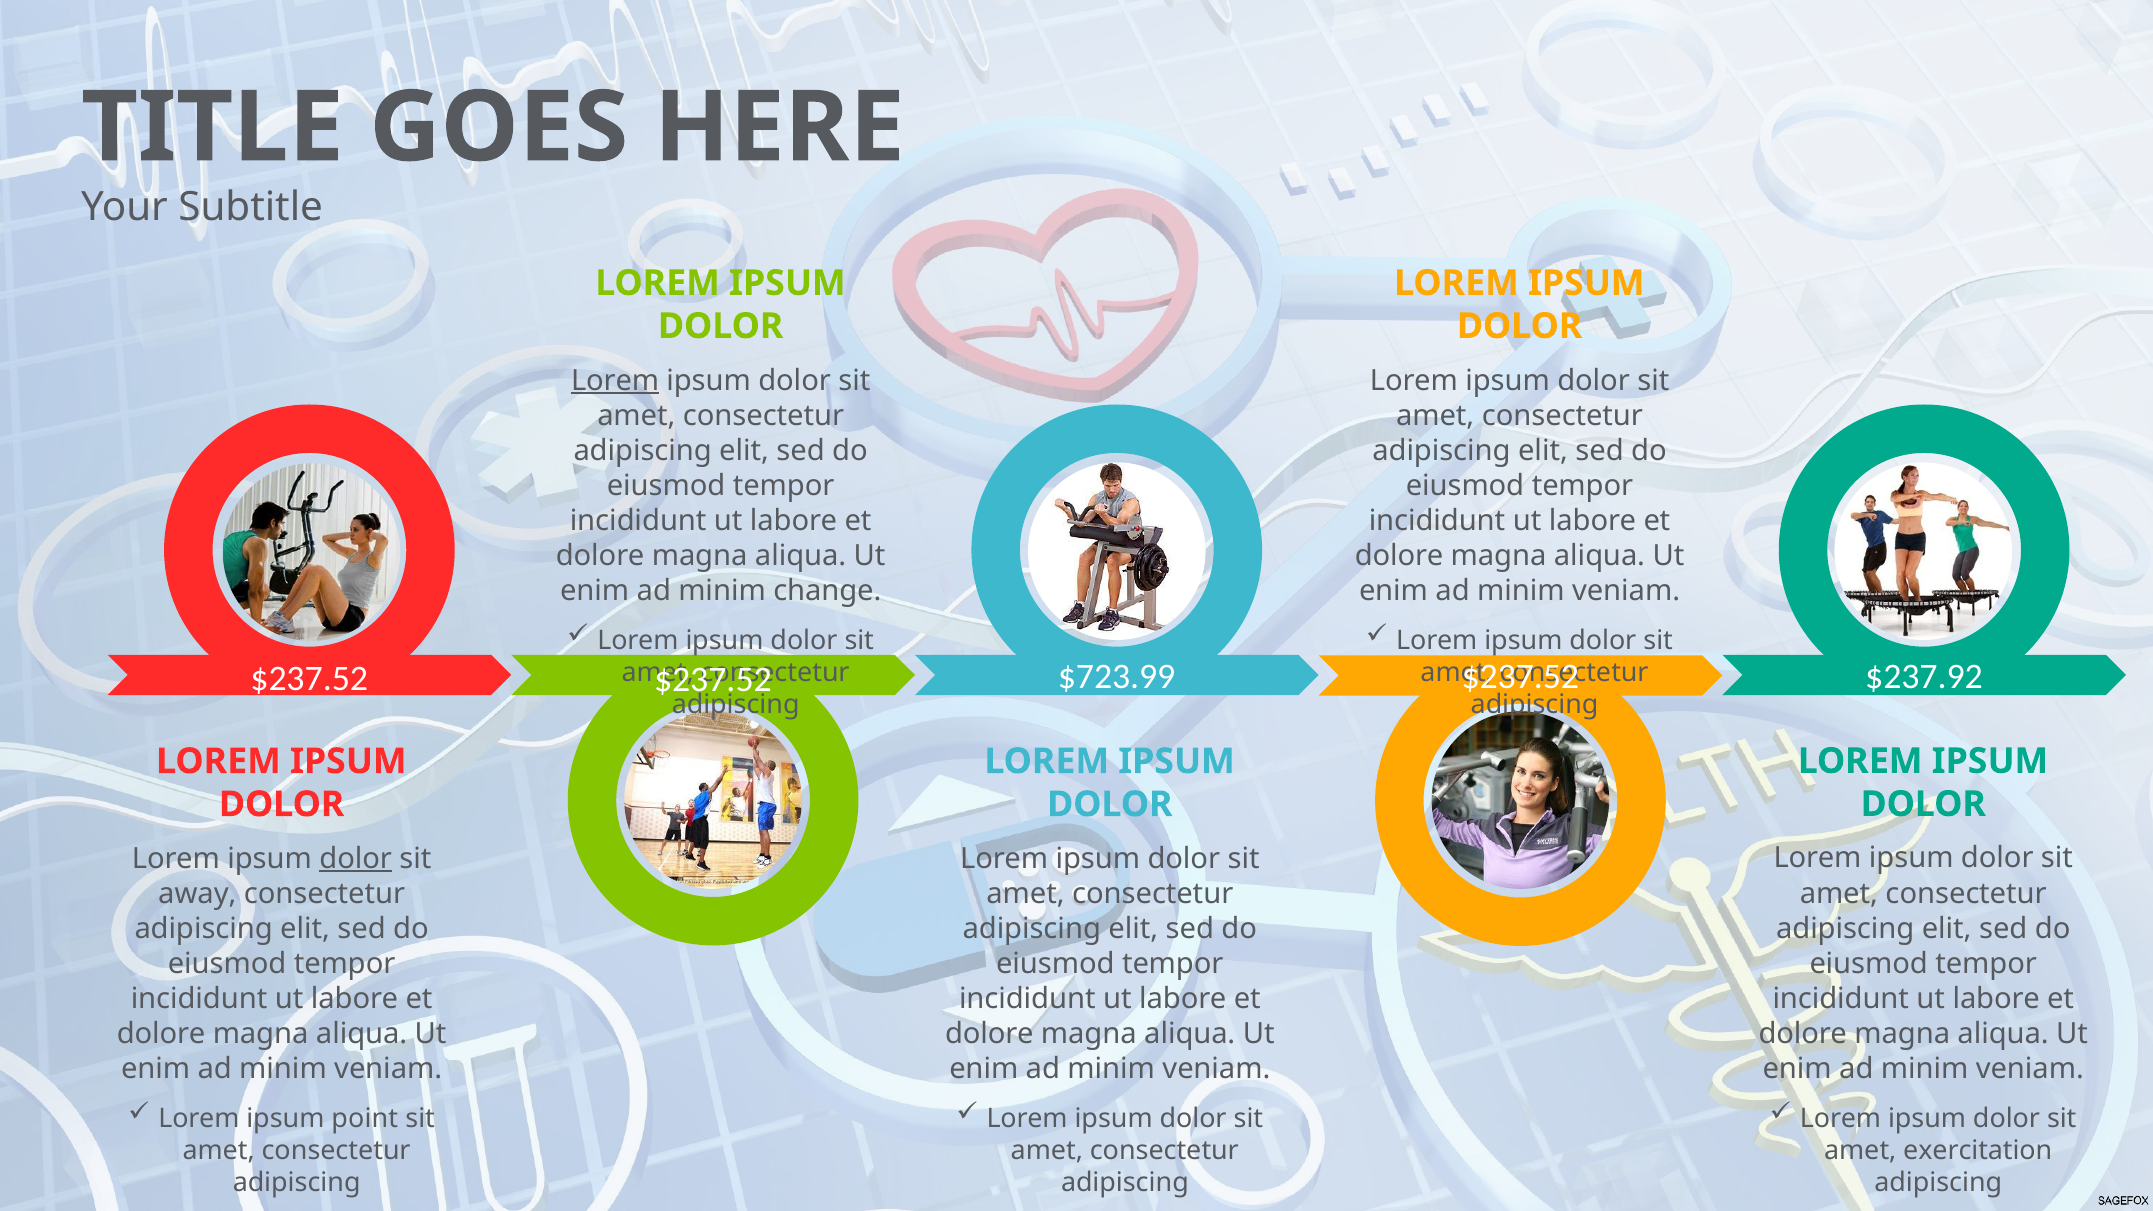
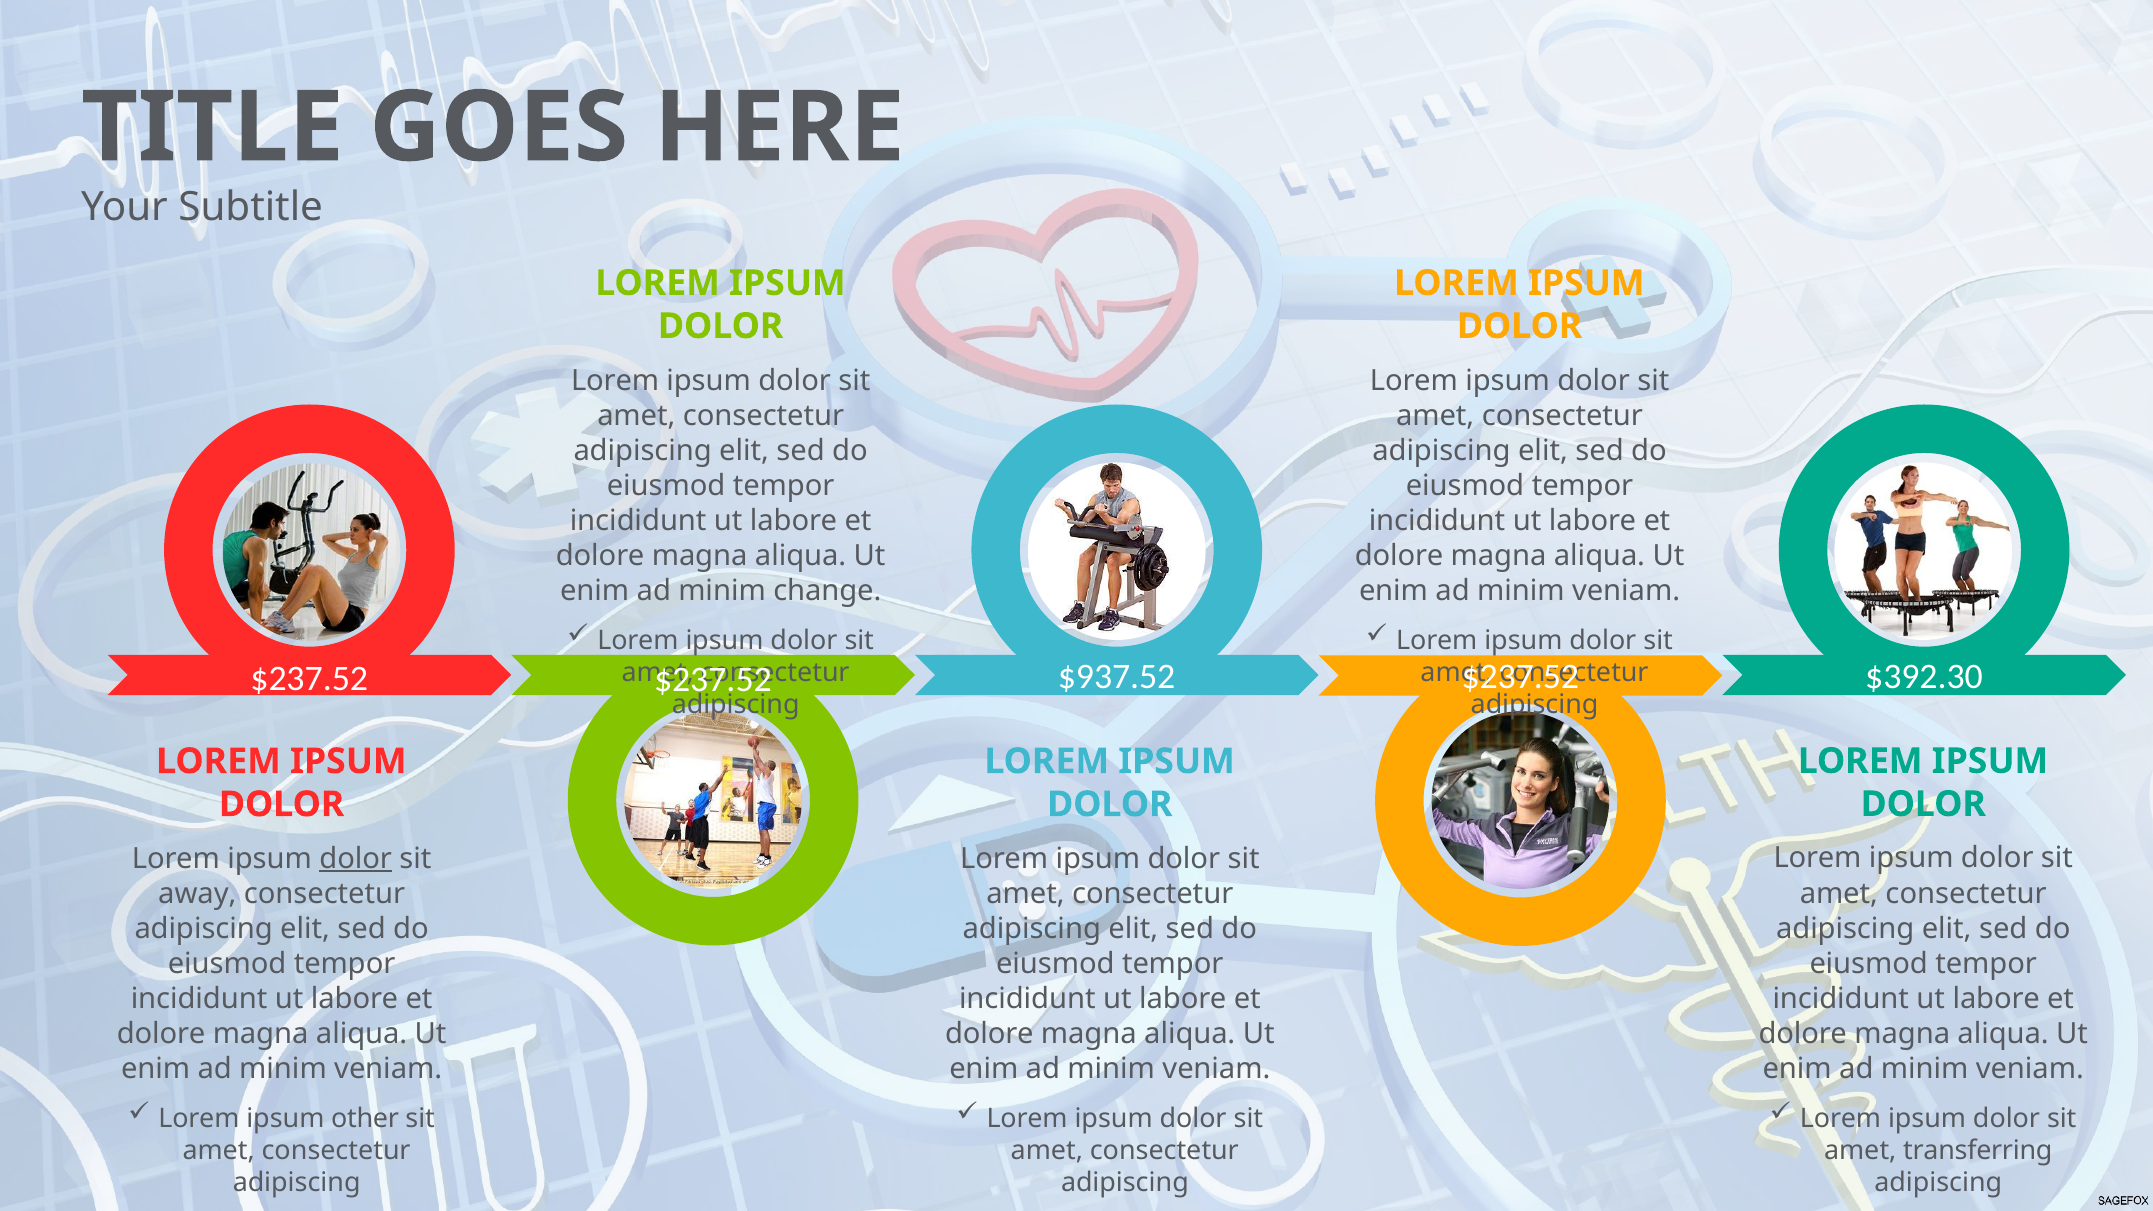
Lorem at (615, 380) underline: present -> none
$723.99: $723.99 -> $937.52
$237.92: $237.92 -> $392.30
point: point -> other
exercitation: exercitation -> transferring
